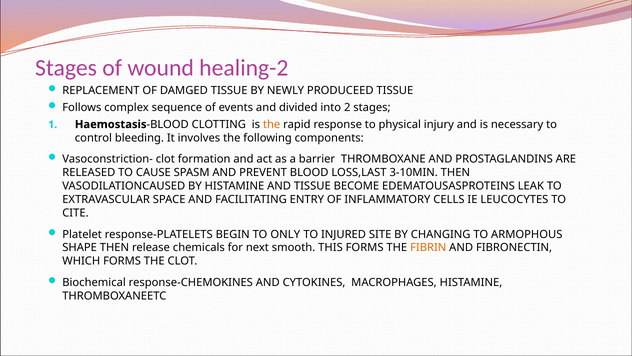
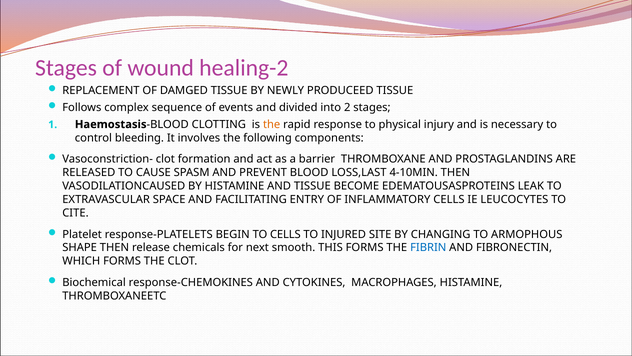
3-10MIN: 3-10MIN -> 4-10MIN
TO ONLY: ONLY -> CELLS
FIBRIN colour: orange -> blue
